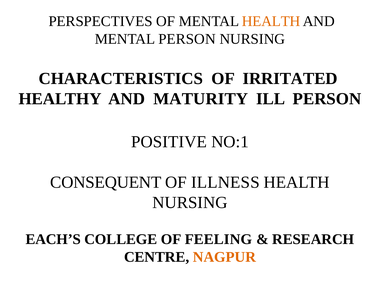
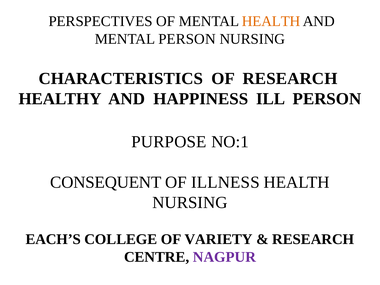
OF IRRITATED: IRRITATED -> RESEARCH
MATURITY: MATURITY -> HAPPINESS
POSITIVE: POSITIVE -> PURPOSE
FEELING: FEELING -> VARIETY
NAGPUR colour: orange -> purple
